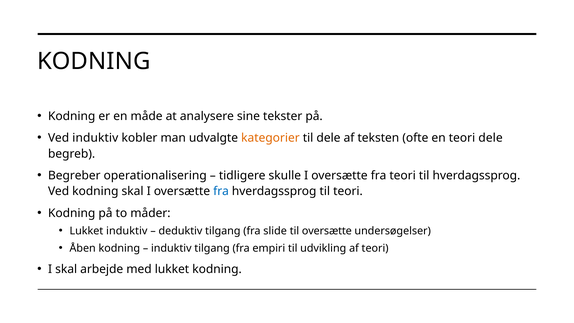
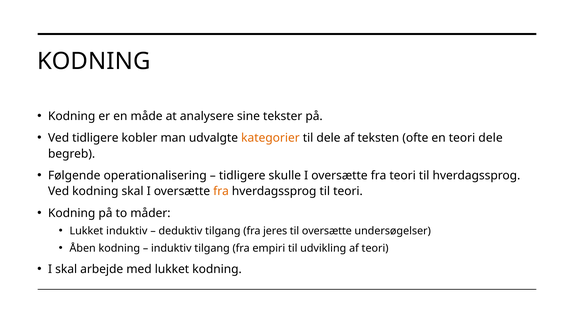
Ved induktiv: induktiv -> tidligere
Begreber: Begreber -> Følgende
fra at (221, 191) colour: blue -> orange
slide: slide -> jeres
